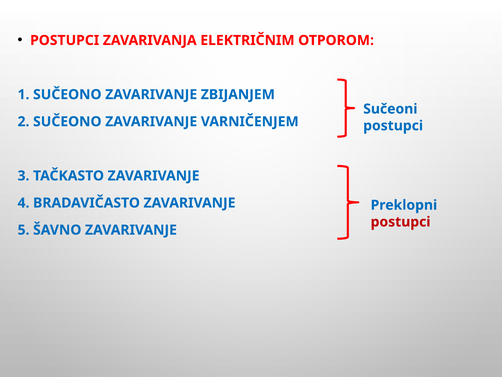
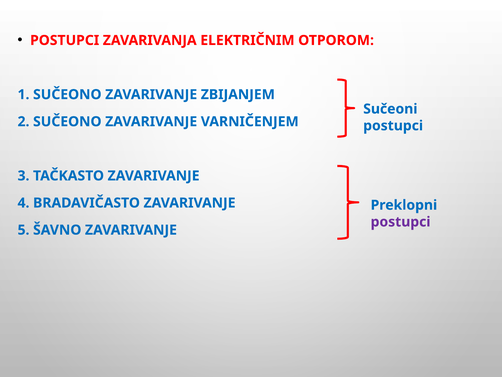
postupci at (401, 222) colour: red -> purple
